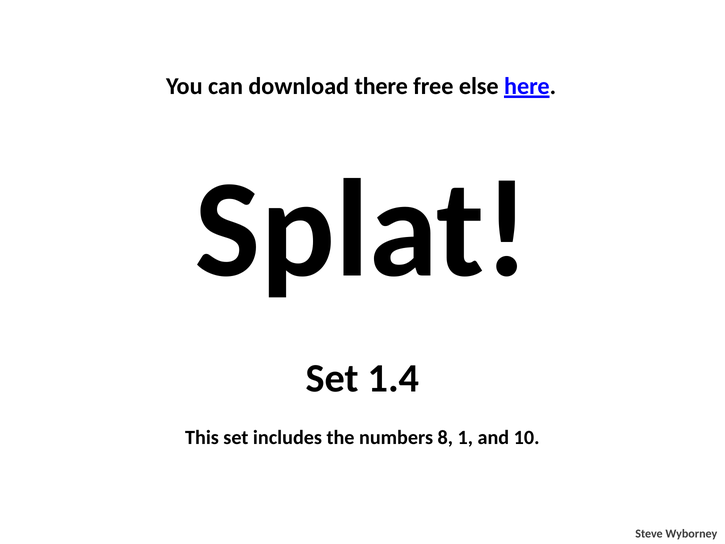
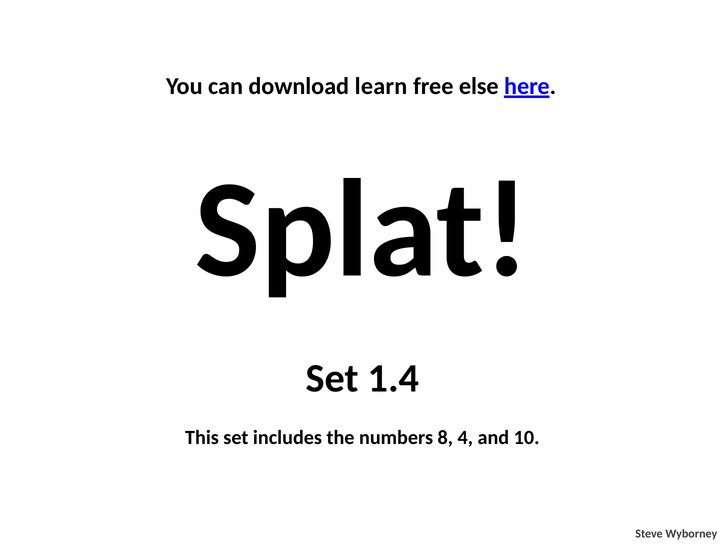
there: there -> learn
1: 1 -> 4
